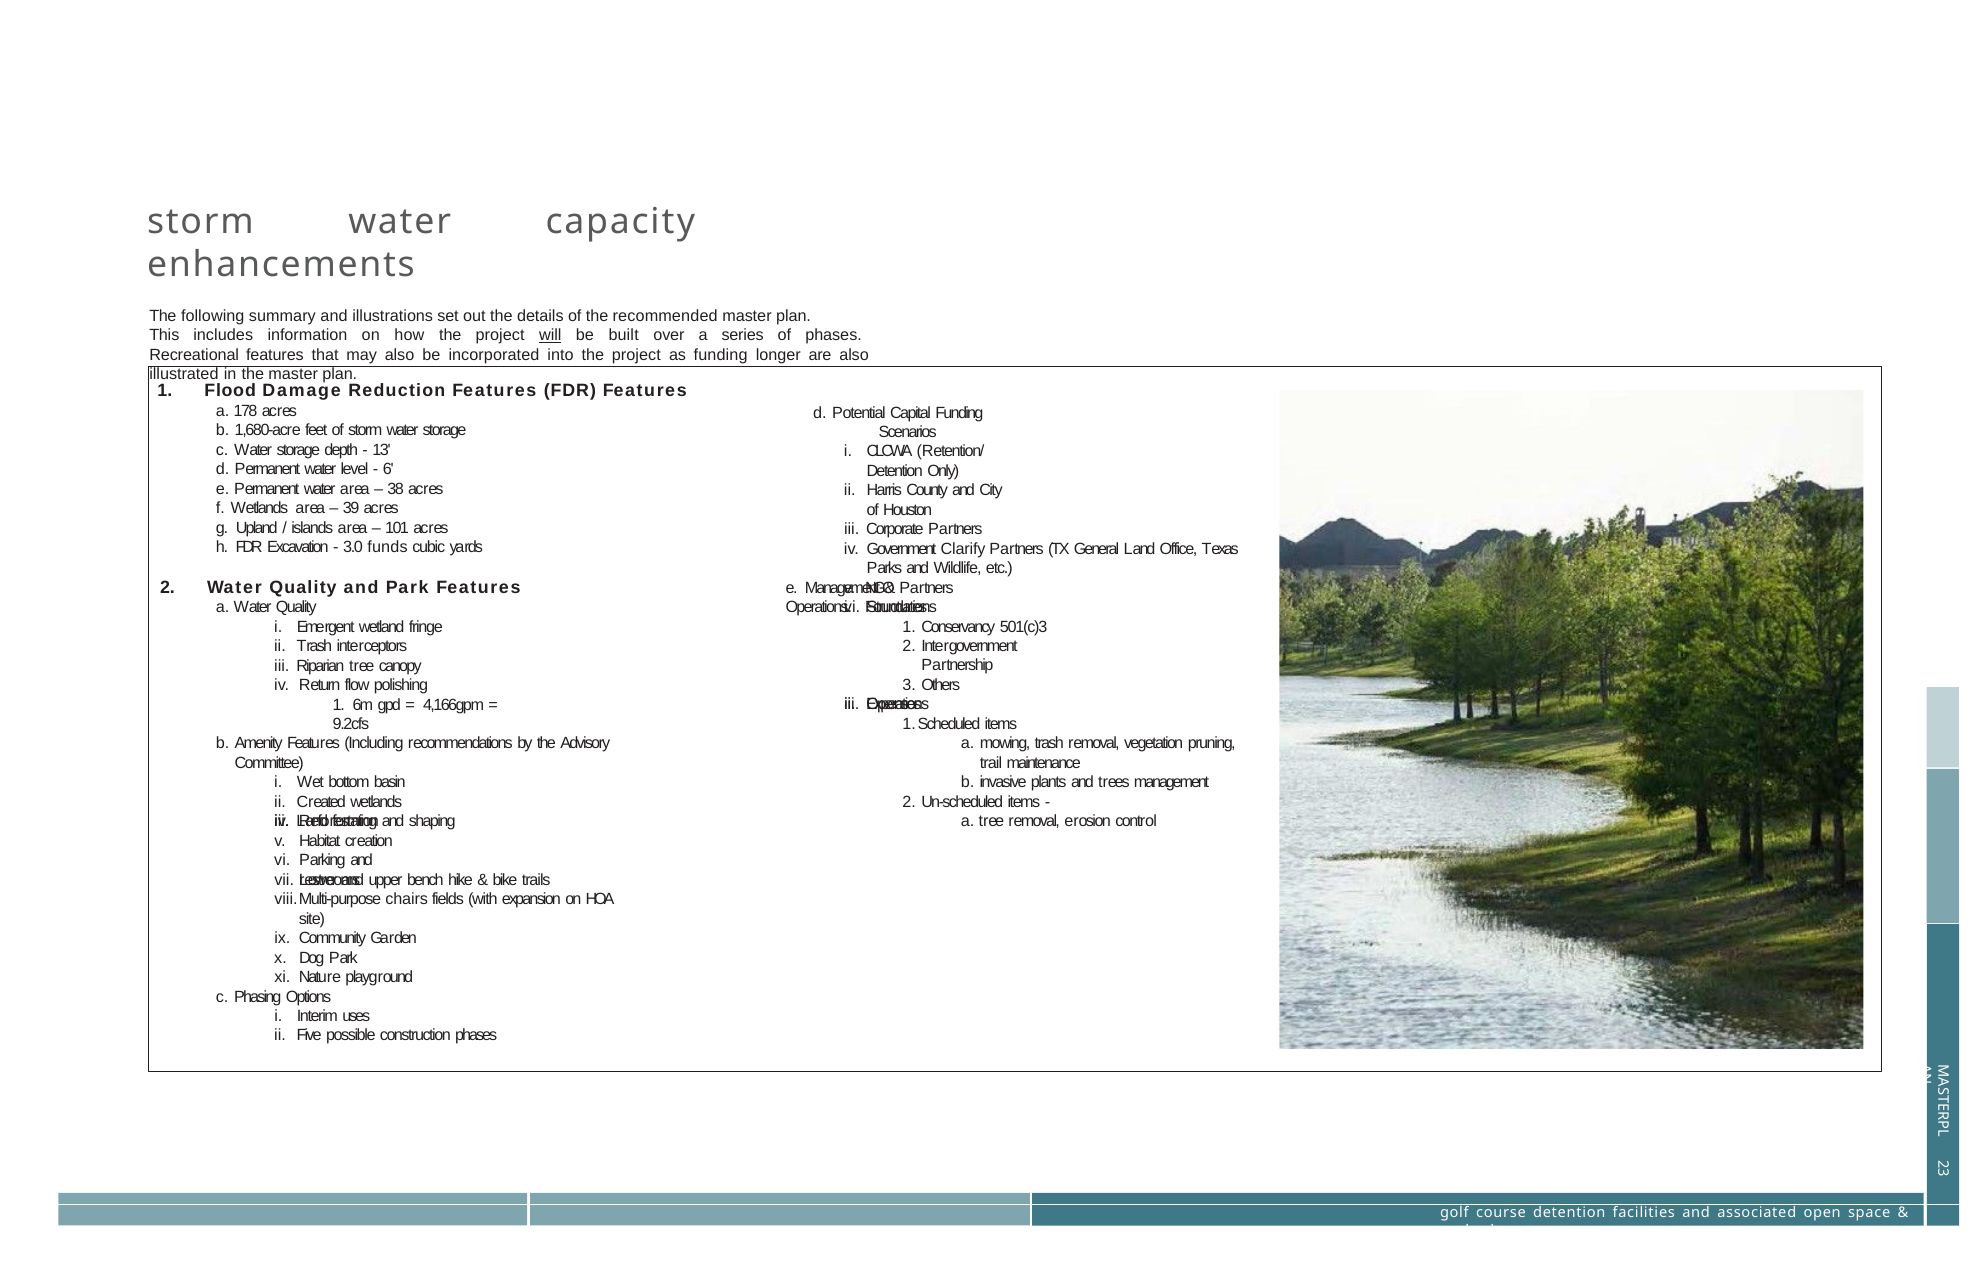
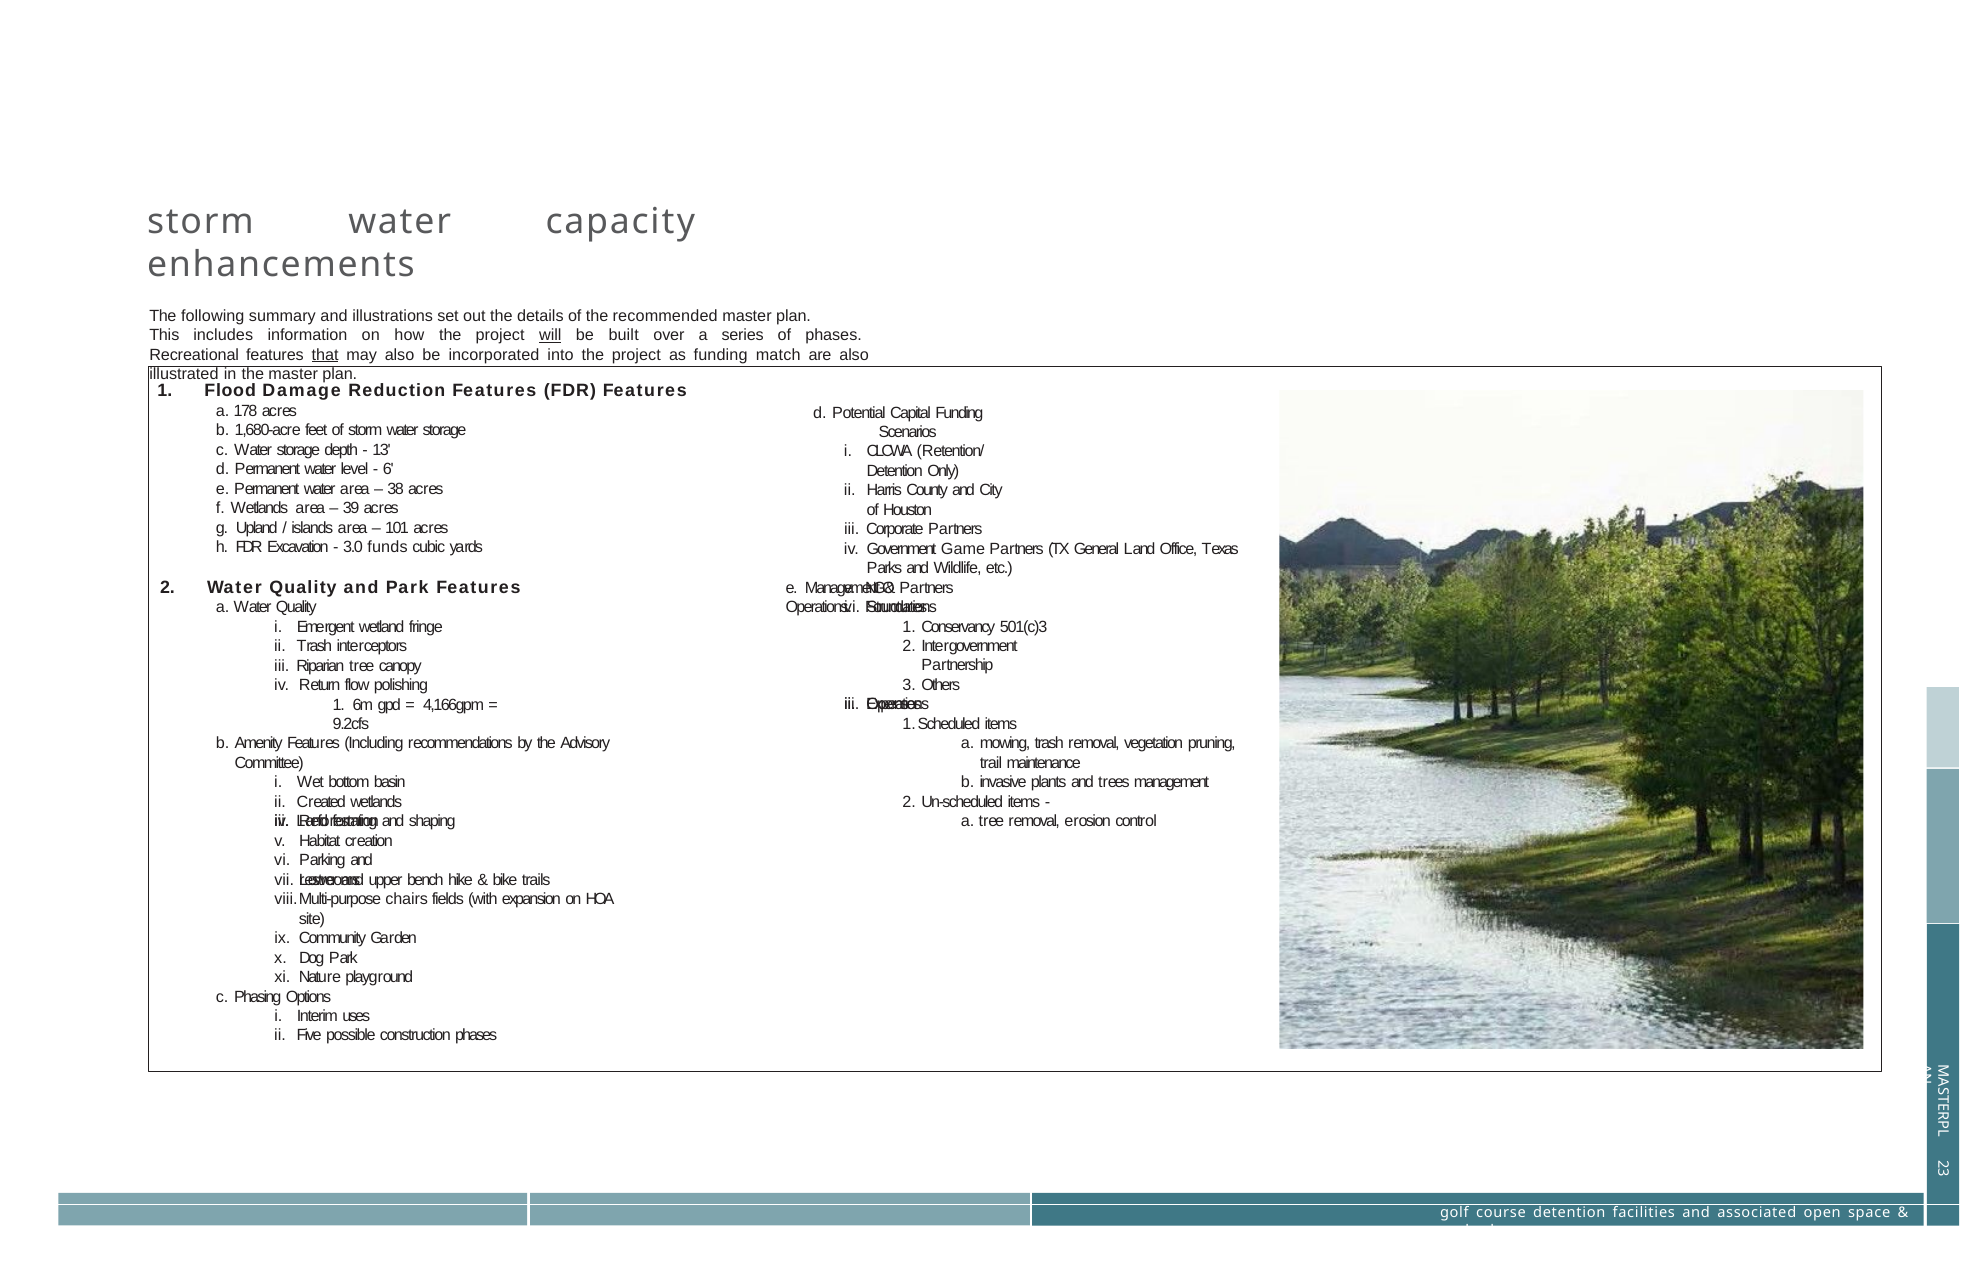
that underline: none -> present
longer: longer -> match
Clarify: Clarify -> Game
